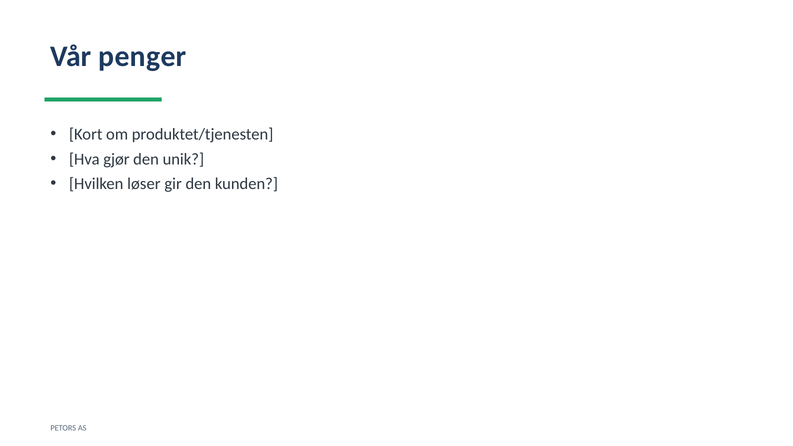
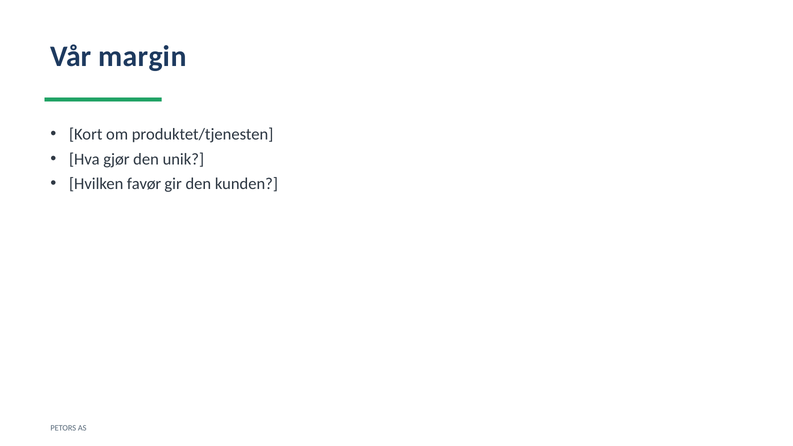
penger: penger -> margin
løser: løser -> favør
